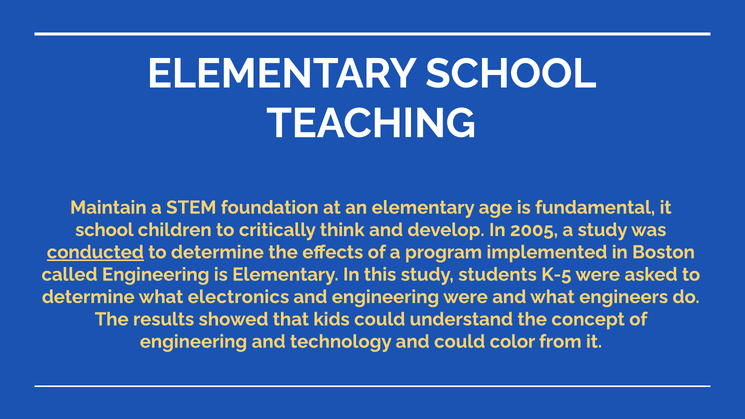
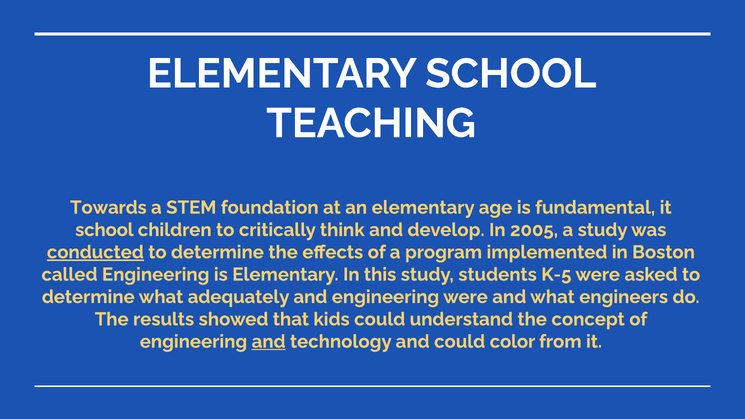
Maintain: Maintain -> Towards
electronics: electronics -> adequately
and at (269, 342) underline: none -> present
